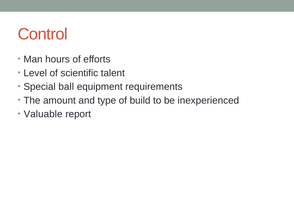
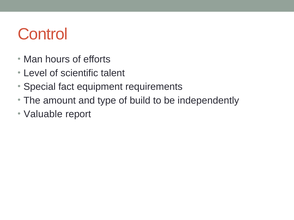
ball: ball -> fact
inexperienced: inexperienced -> independently
